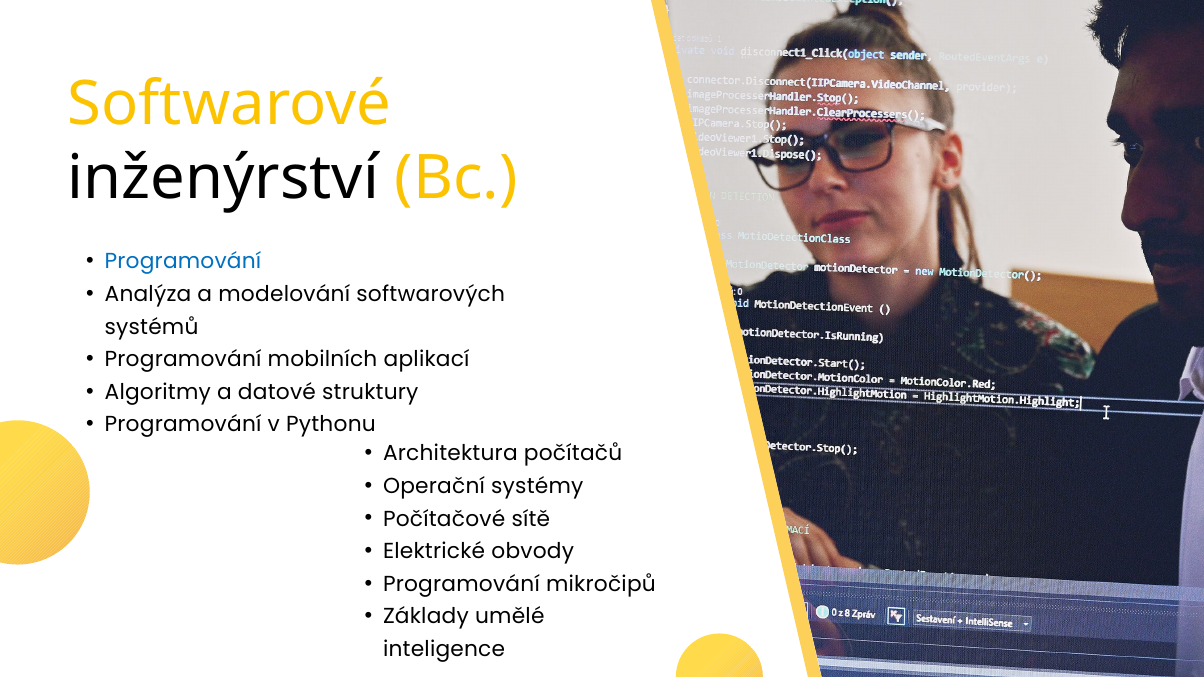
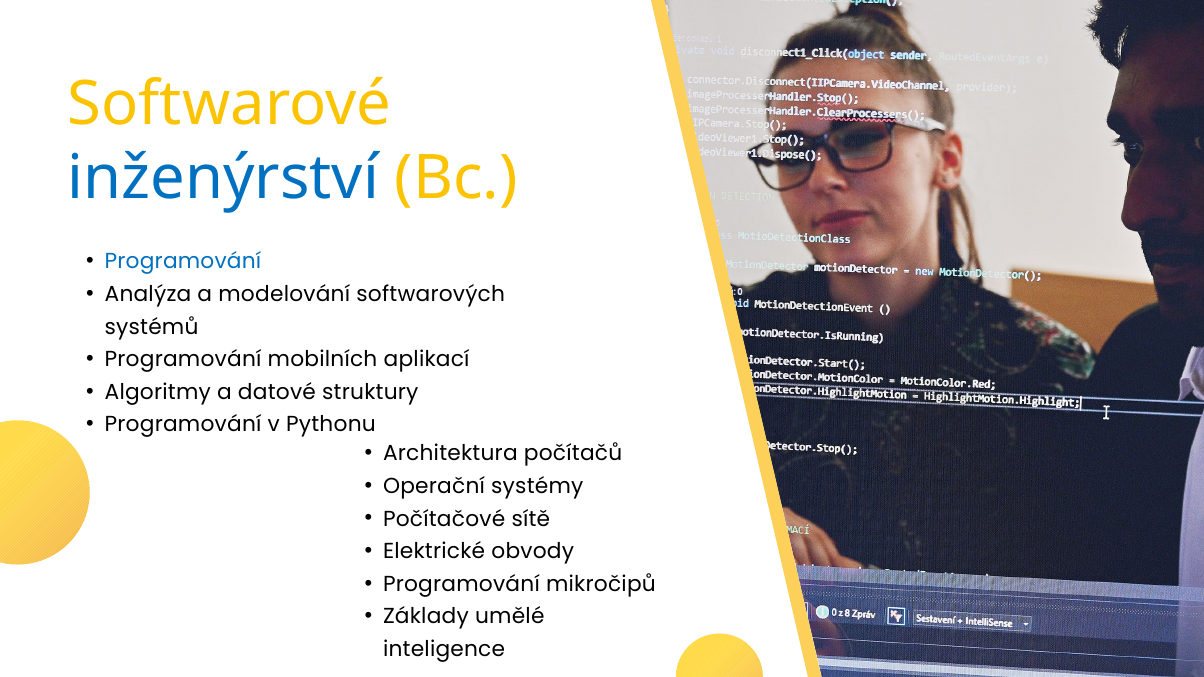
inženýrství colour: black -> blue
